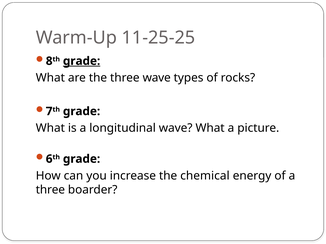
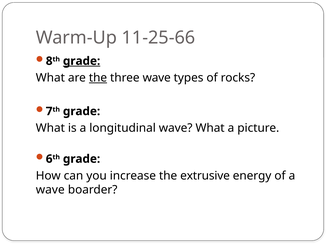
11-25-25: 11-25-25 -> 11-25-66
the at (98, 78) underline: none -> present
chemical: chemical -> extrusive
three at (50, 190): three -> wave
